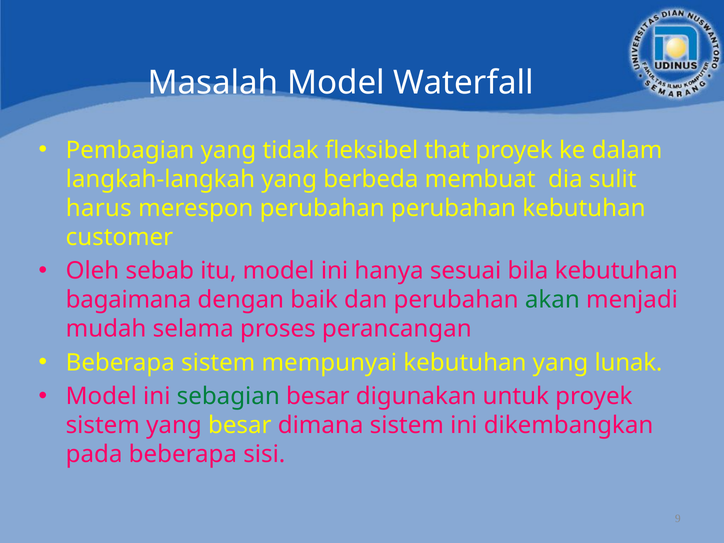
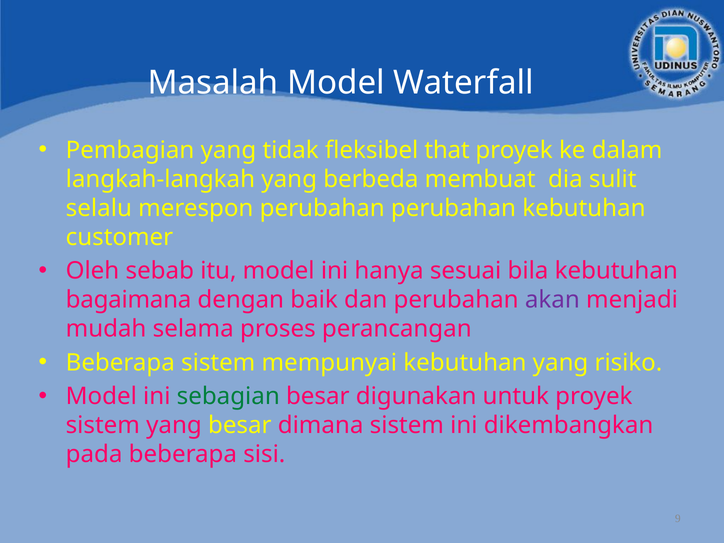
harus: harus -> selalu
akan colour: green -> purple
lunak: lunak -> risiko
